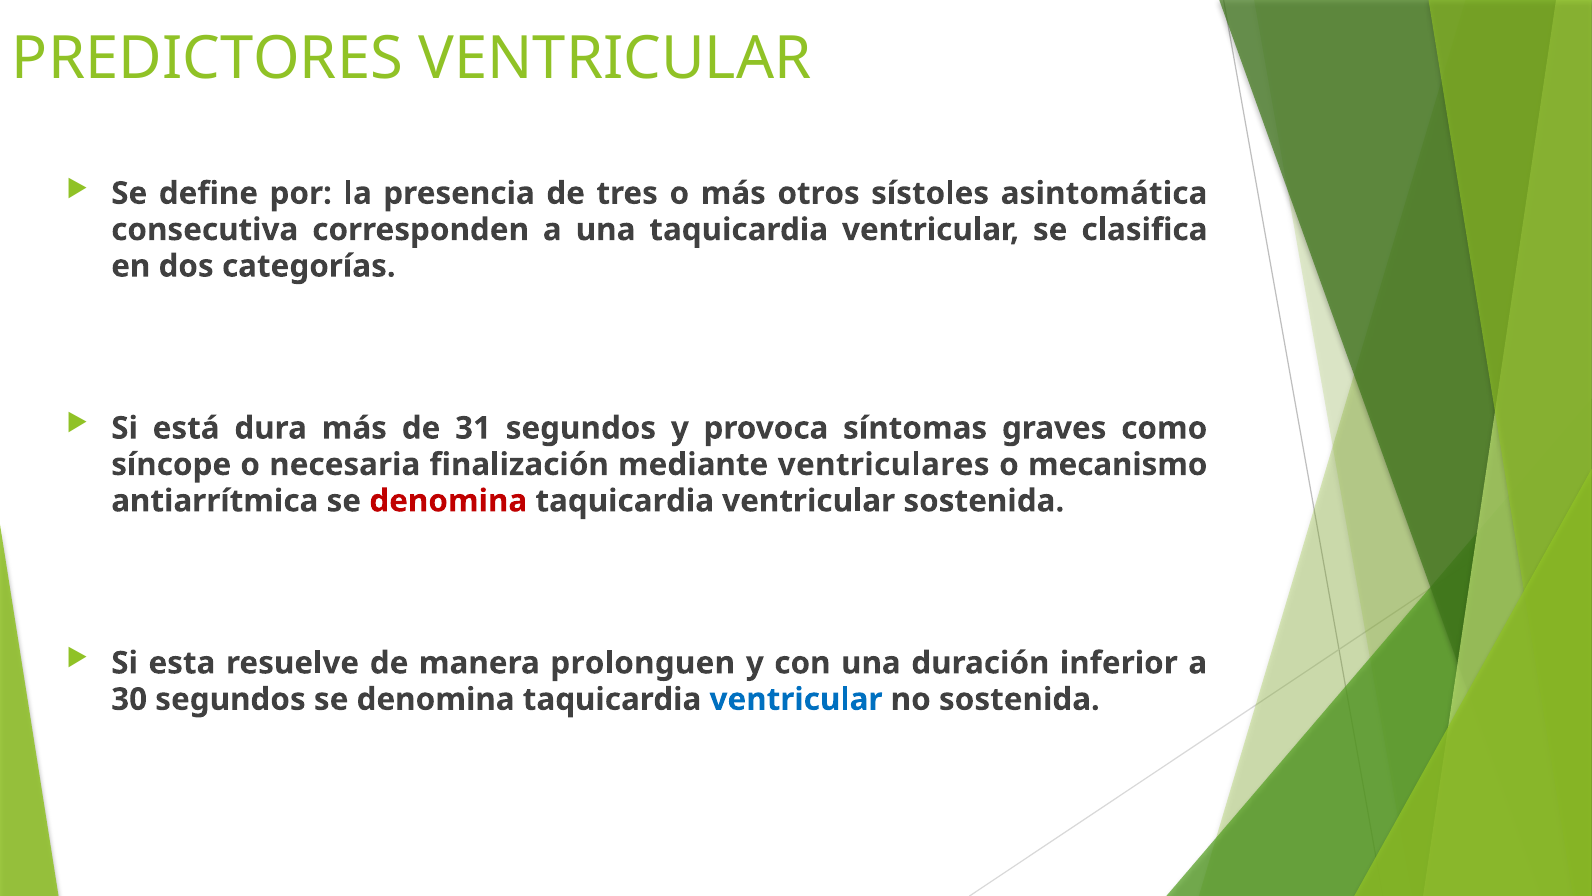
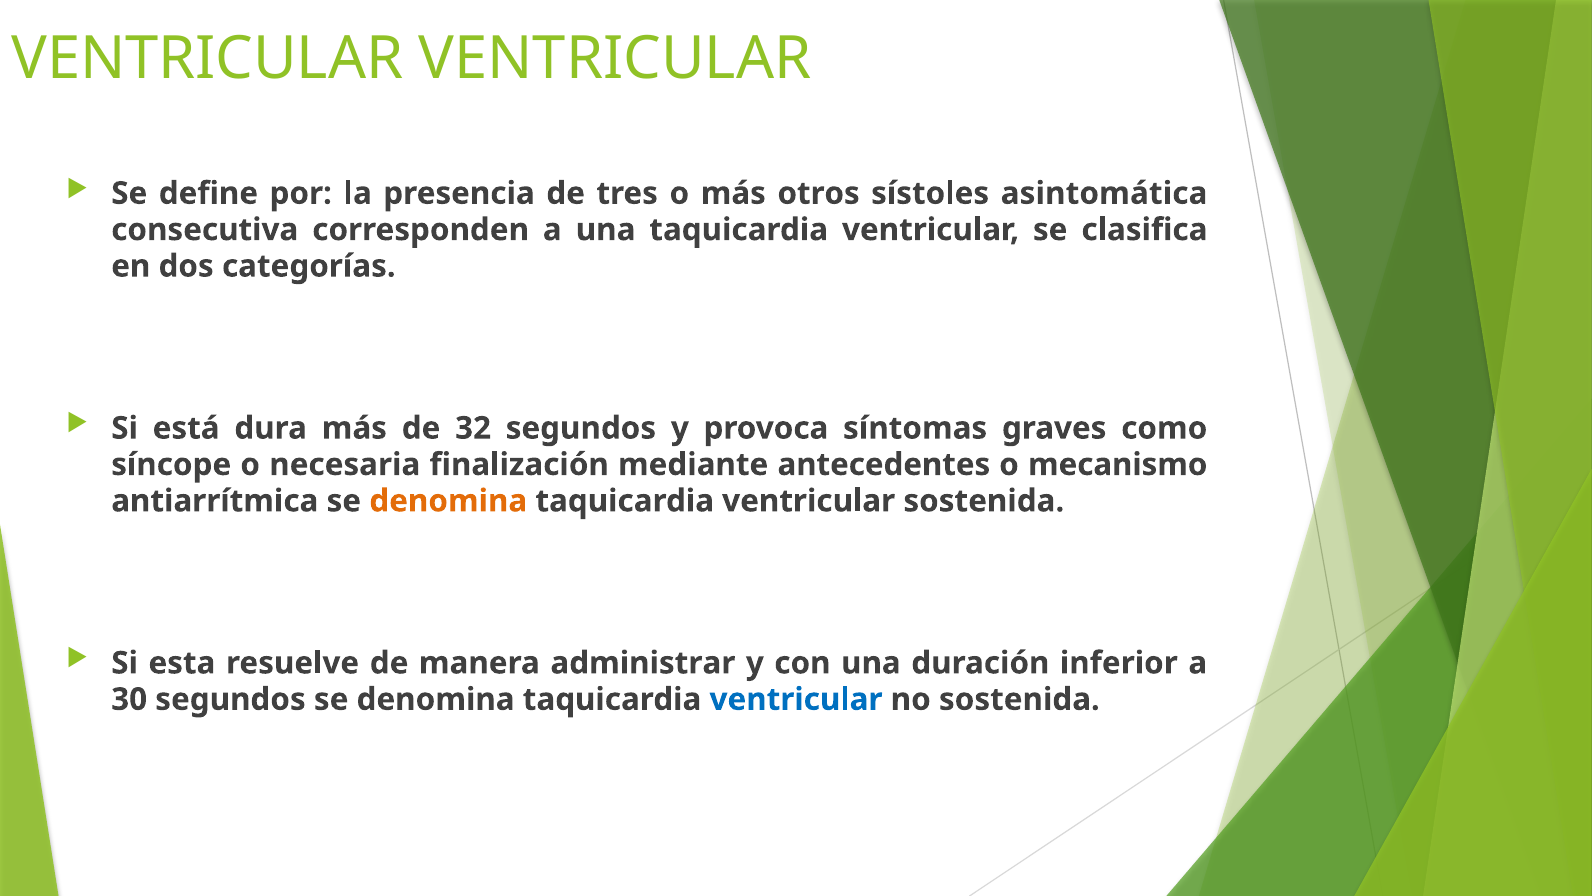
PREDICTORES at (207, 59): PREDICTORES -> VENTRICULAR
31: 31 -> 32
ventriculares: ventriculares -> antecedentes
denomina at (448, 501) colour: red -> orange
prolonguen: prolonguen -> administrar
